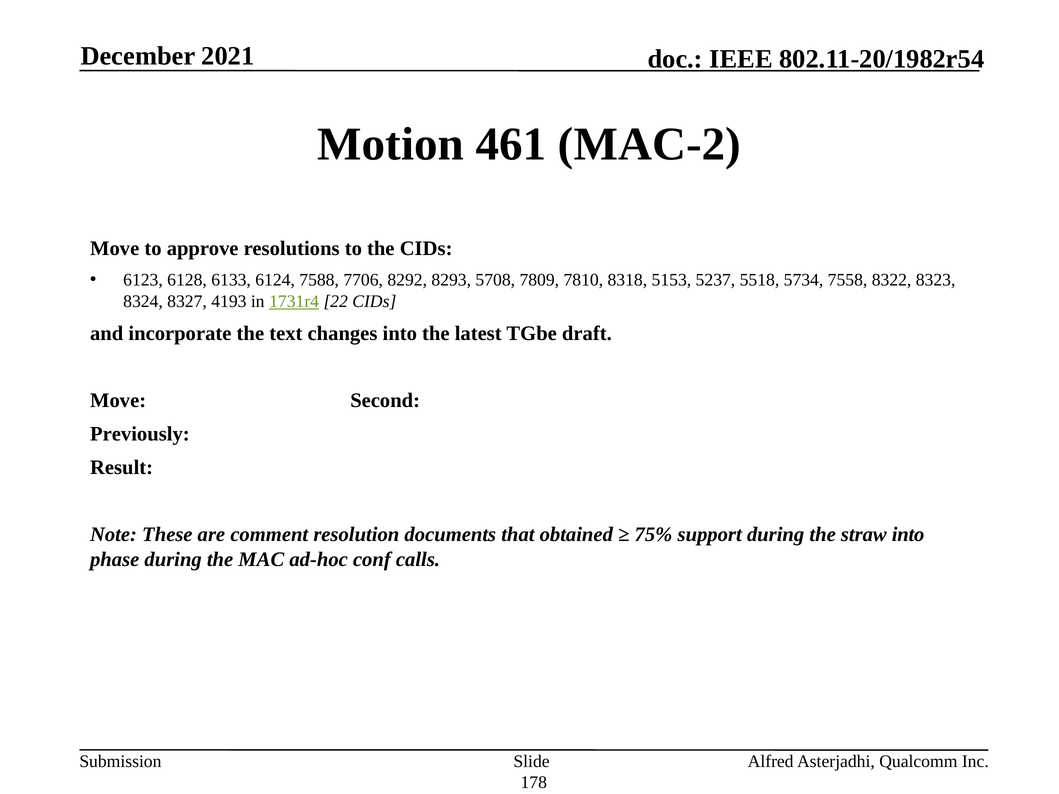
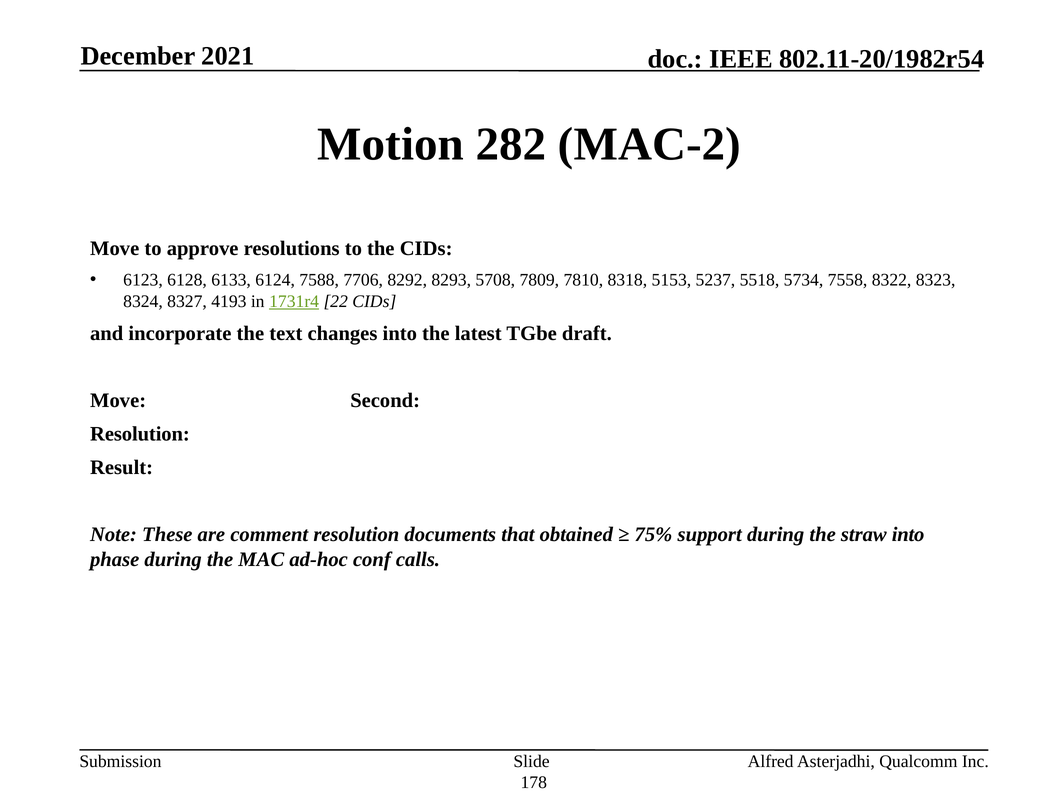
461: 461 -> 282
Previously at (140, 434): Previously -> Resolution
